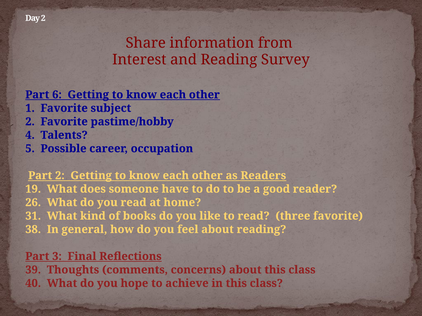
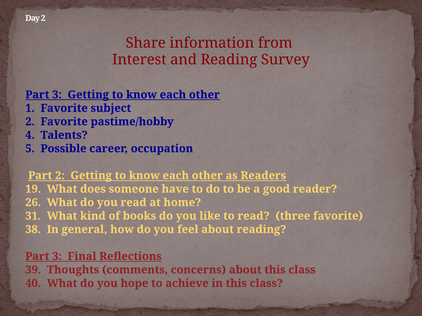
6 at (57, 95): 6 -> 3
